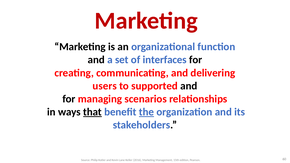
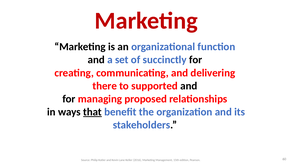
interfaces: interfaces -> succinctly
users: users -> there
scenarios: scenarios -> proposed
the underline: present -> none
